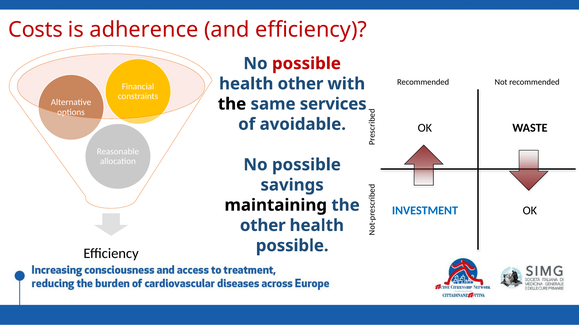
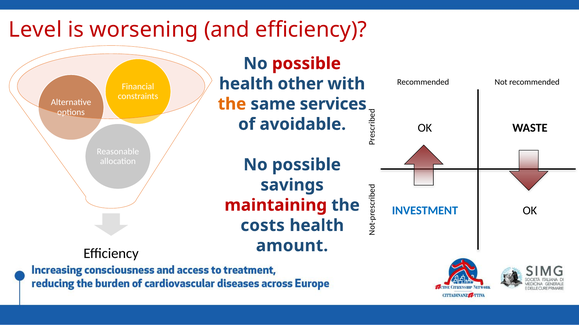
Costs: Costs -> Level
adherence: adherence -> worsening
the at (232, 104) colour: black -> orange
maintaining colour: black -> red
other at (263, 226): other -> costs
possible at (292, 246): possible -> amount
